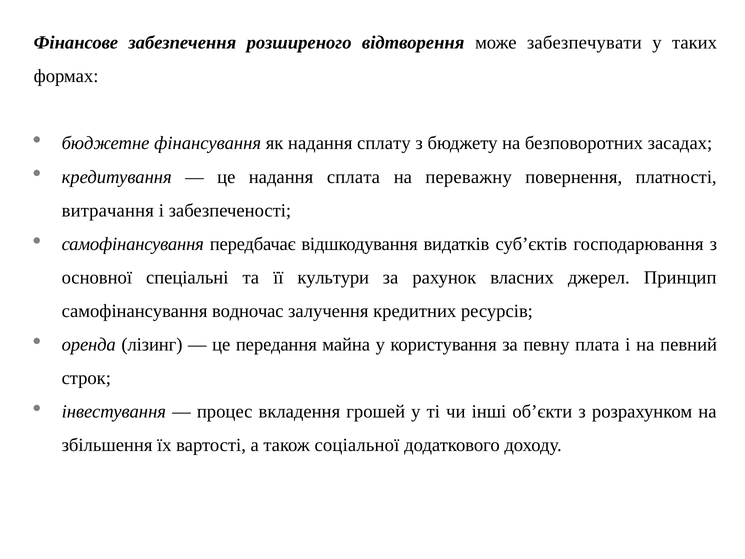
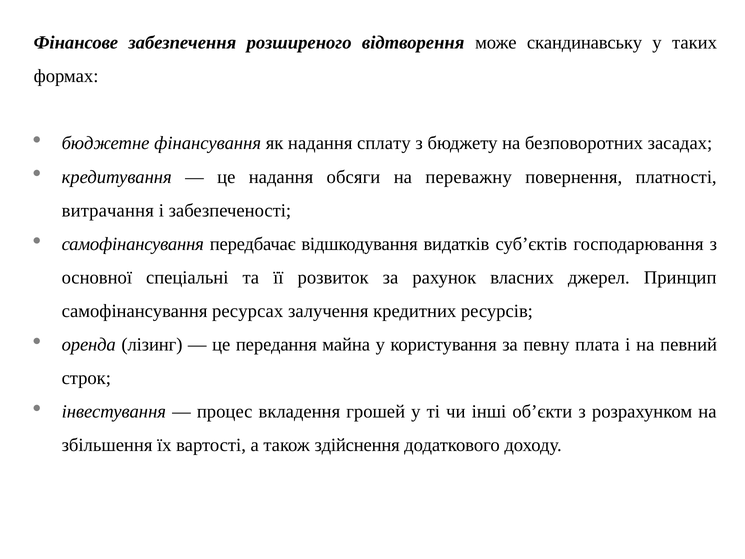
забезпечувати: забезпечувати -> скандинавську
сплата: сплата -> обсяги
культури: культури -> розвиток
водночас: водночас -> ресурсах
соціальної: соціальної -> здійснення
